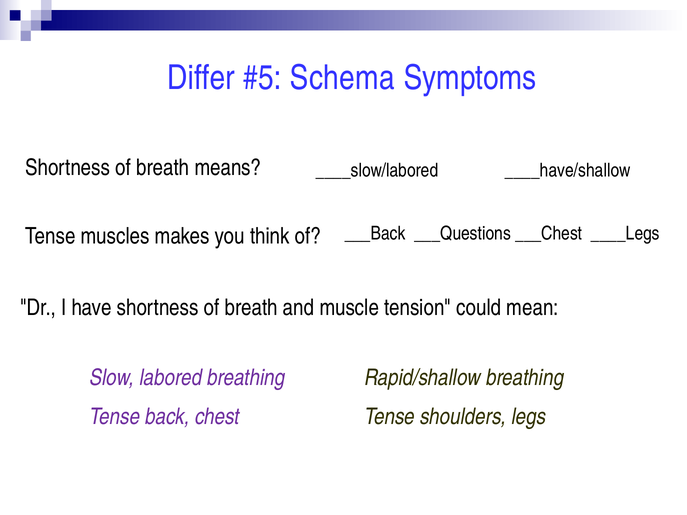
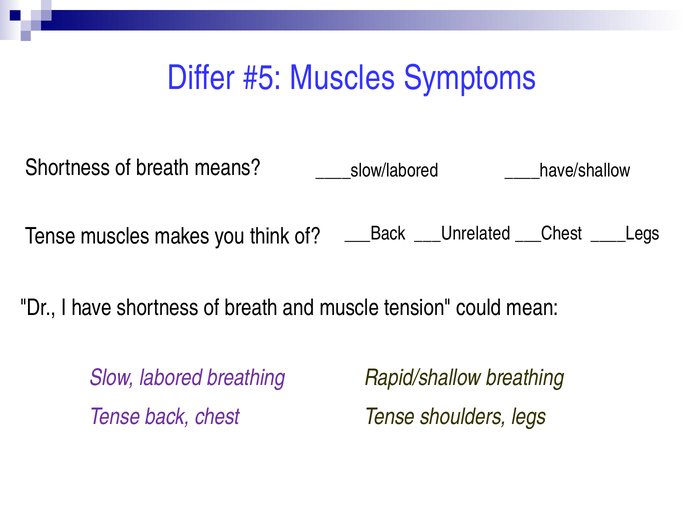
Schema at (342, 78): Schema -> Muscles
___Questions: ___Questions -> ___Unrelated
